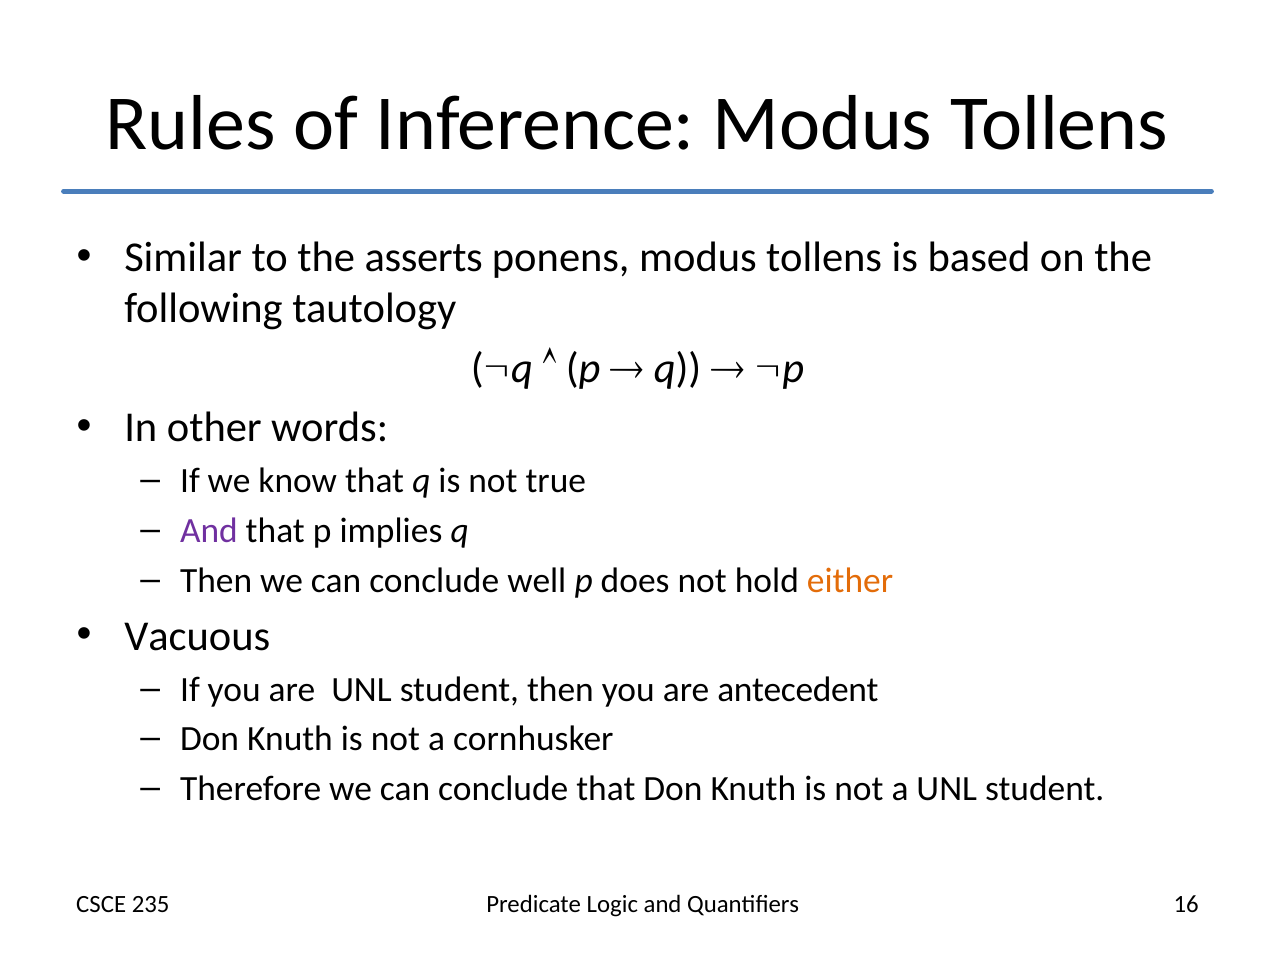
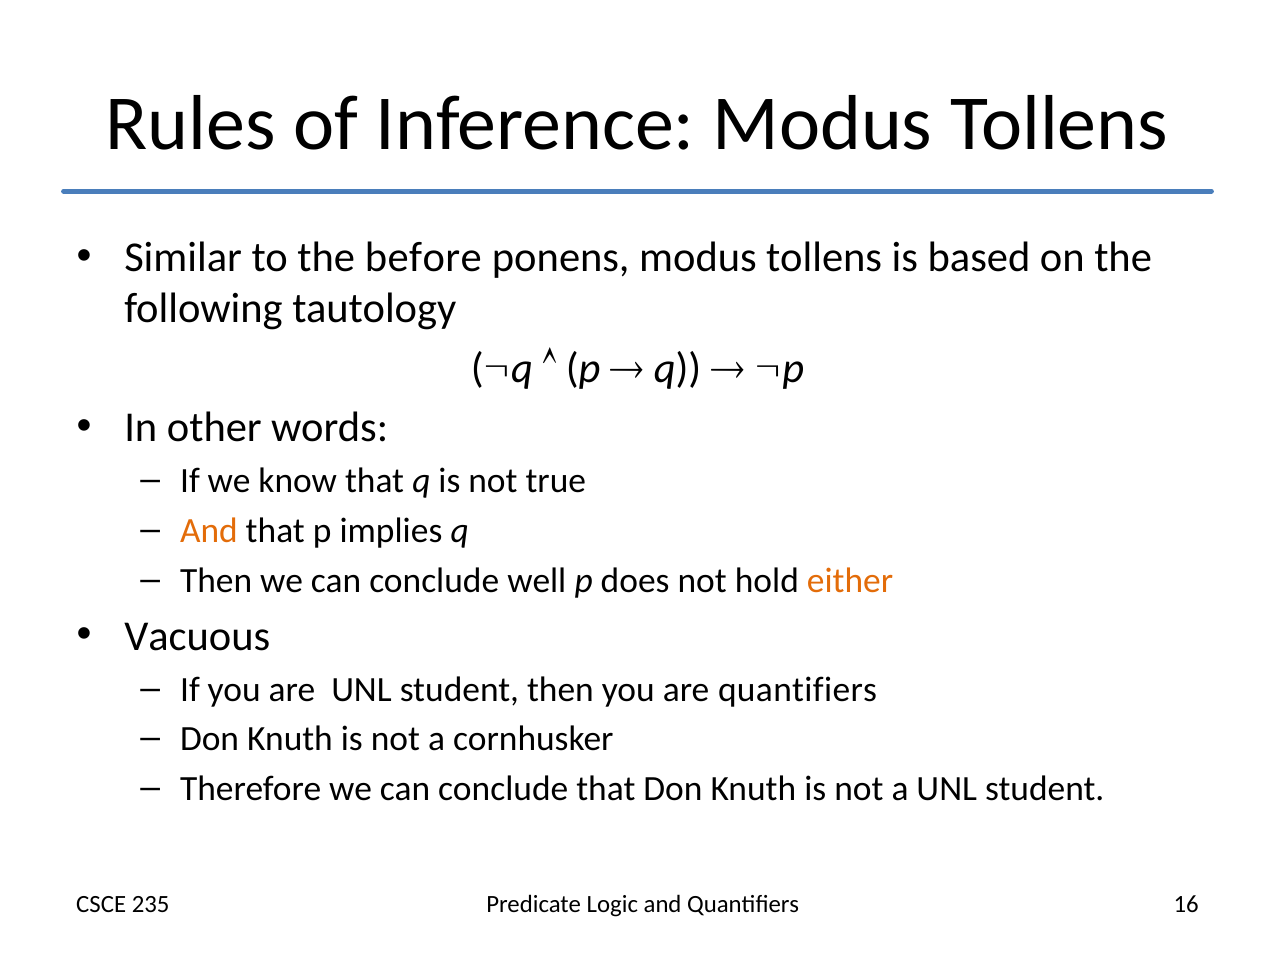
asserts: asserts -> before
And at (209, 531) colour: purple -> orange
are antecedent: antecedent -> quantifiers
